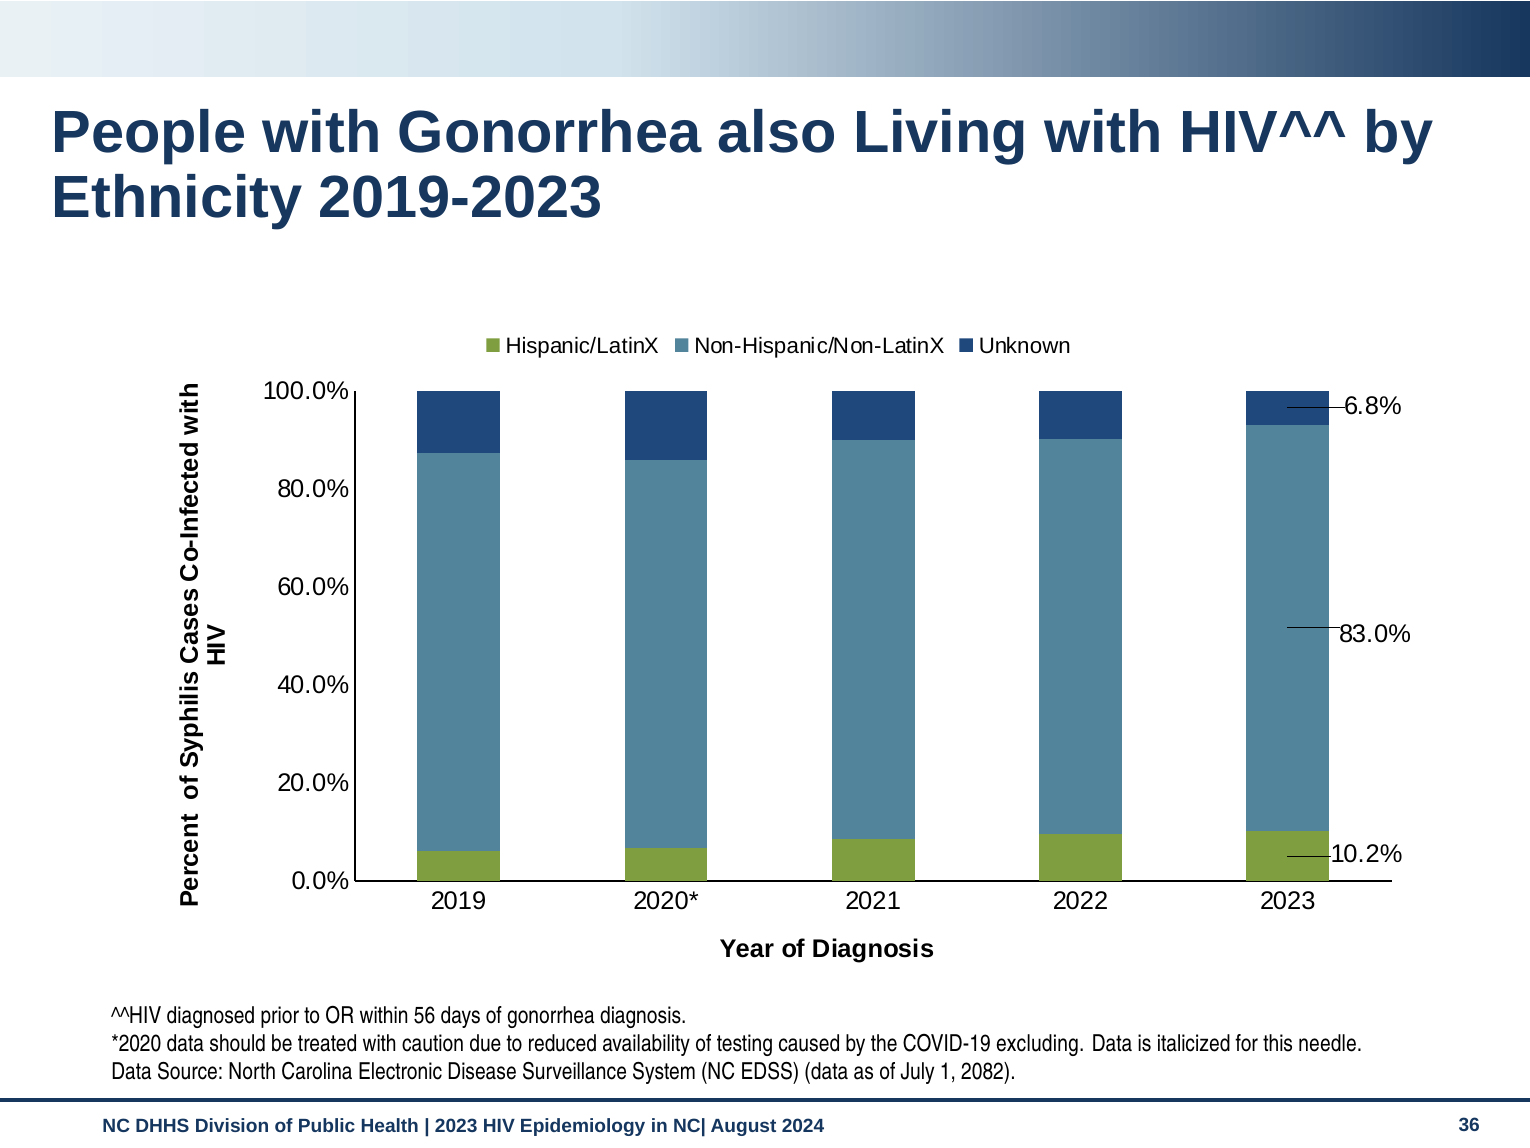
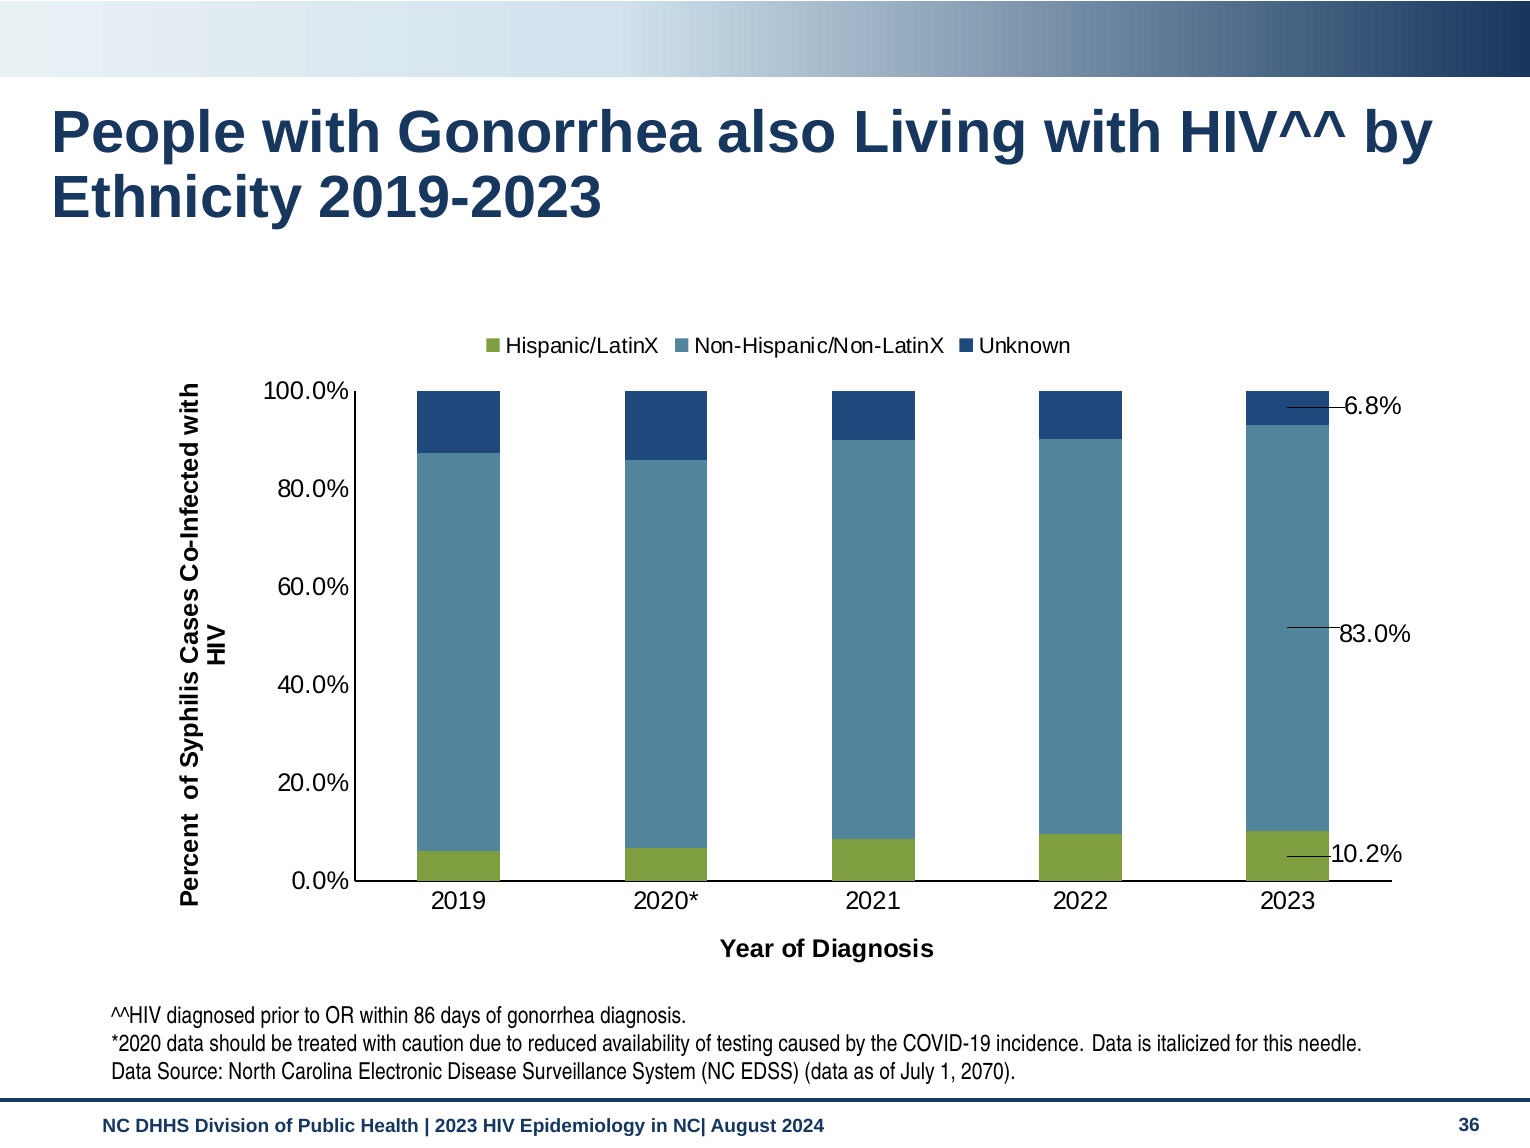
56: 56 -> 86
excluding: excluding -> incidence
2082: 2082 -> 2070
